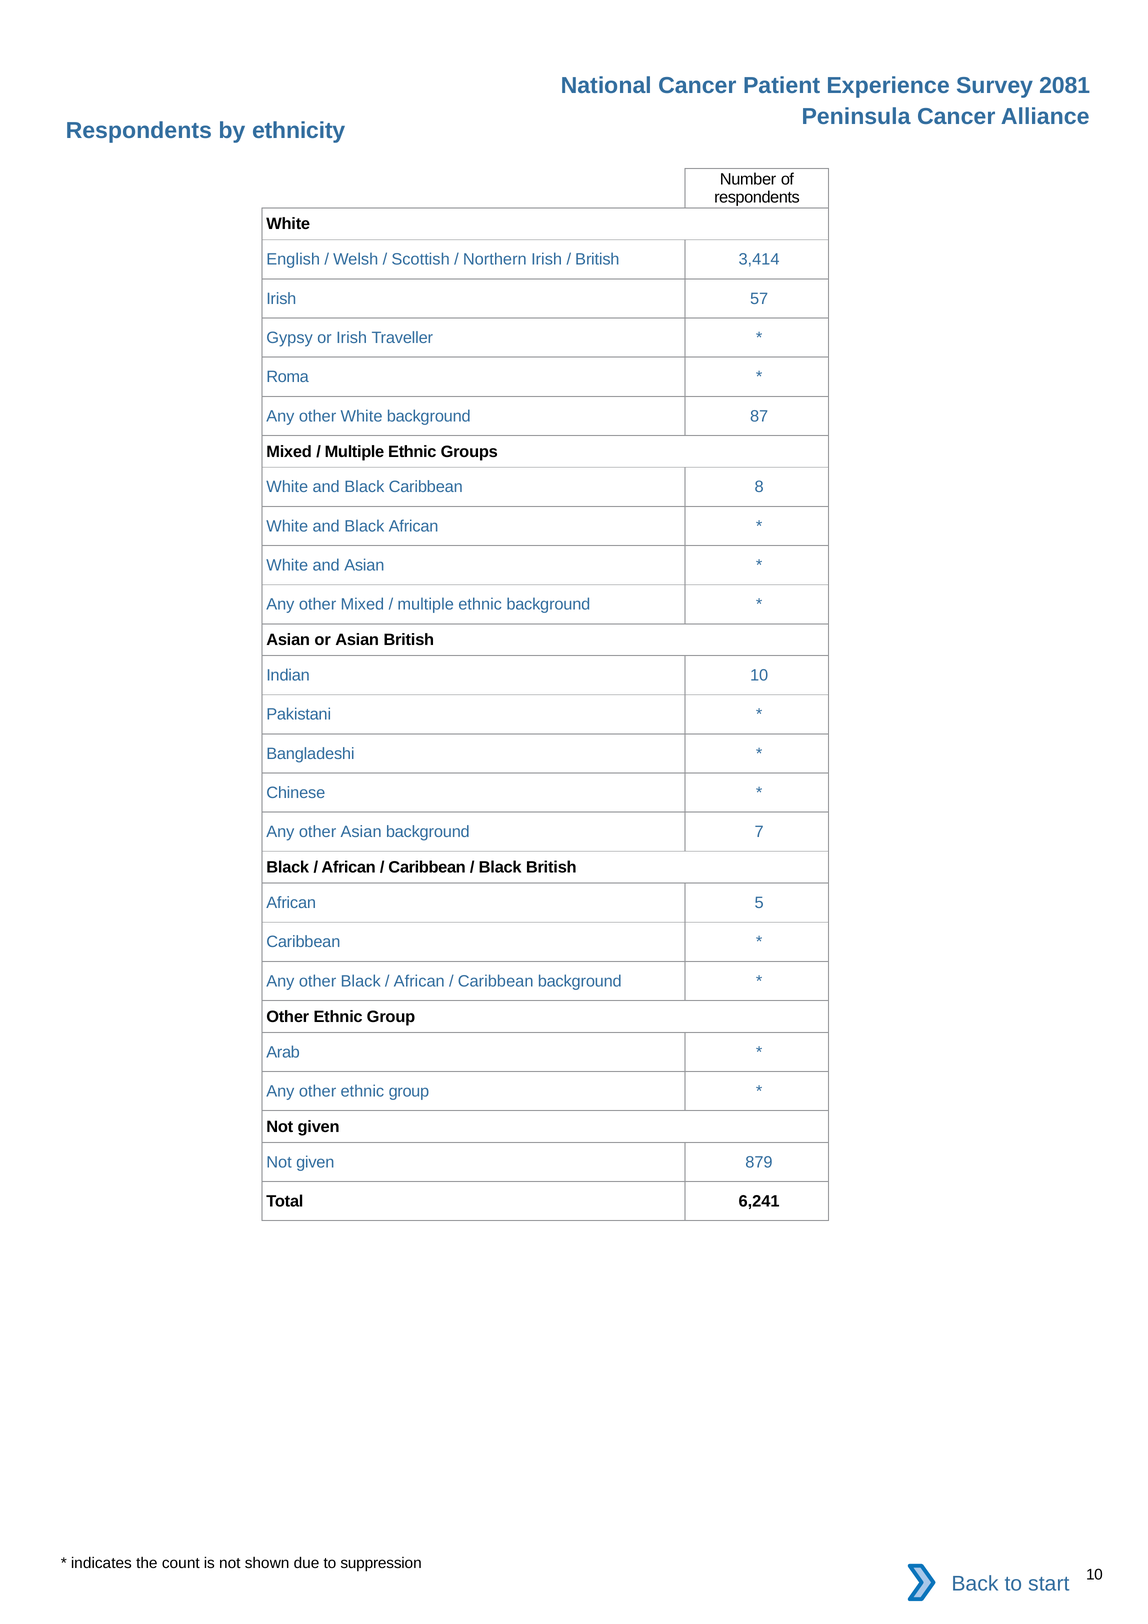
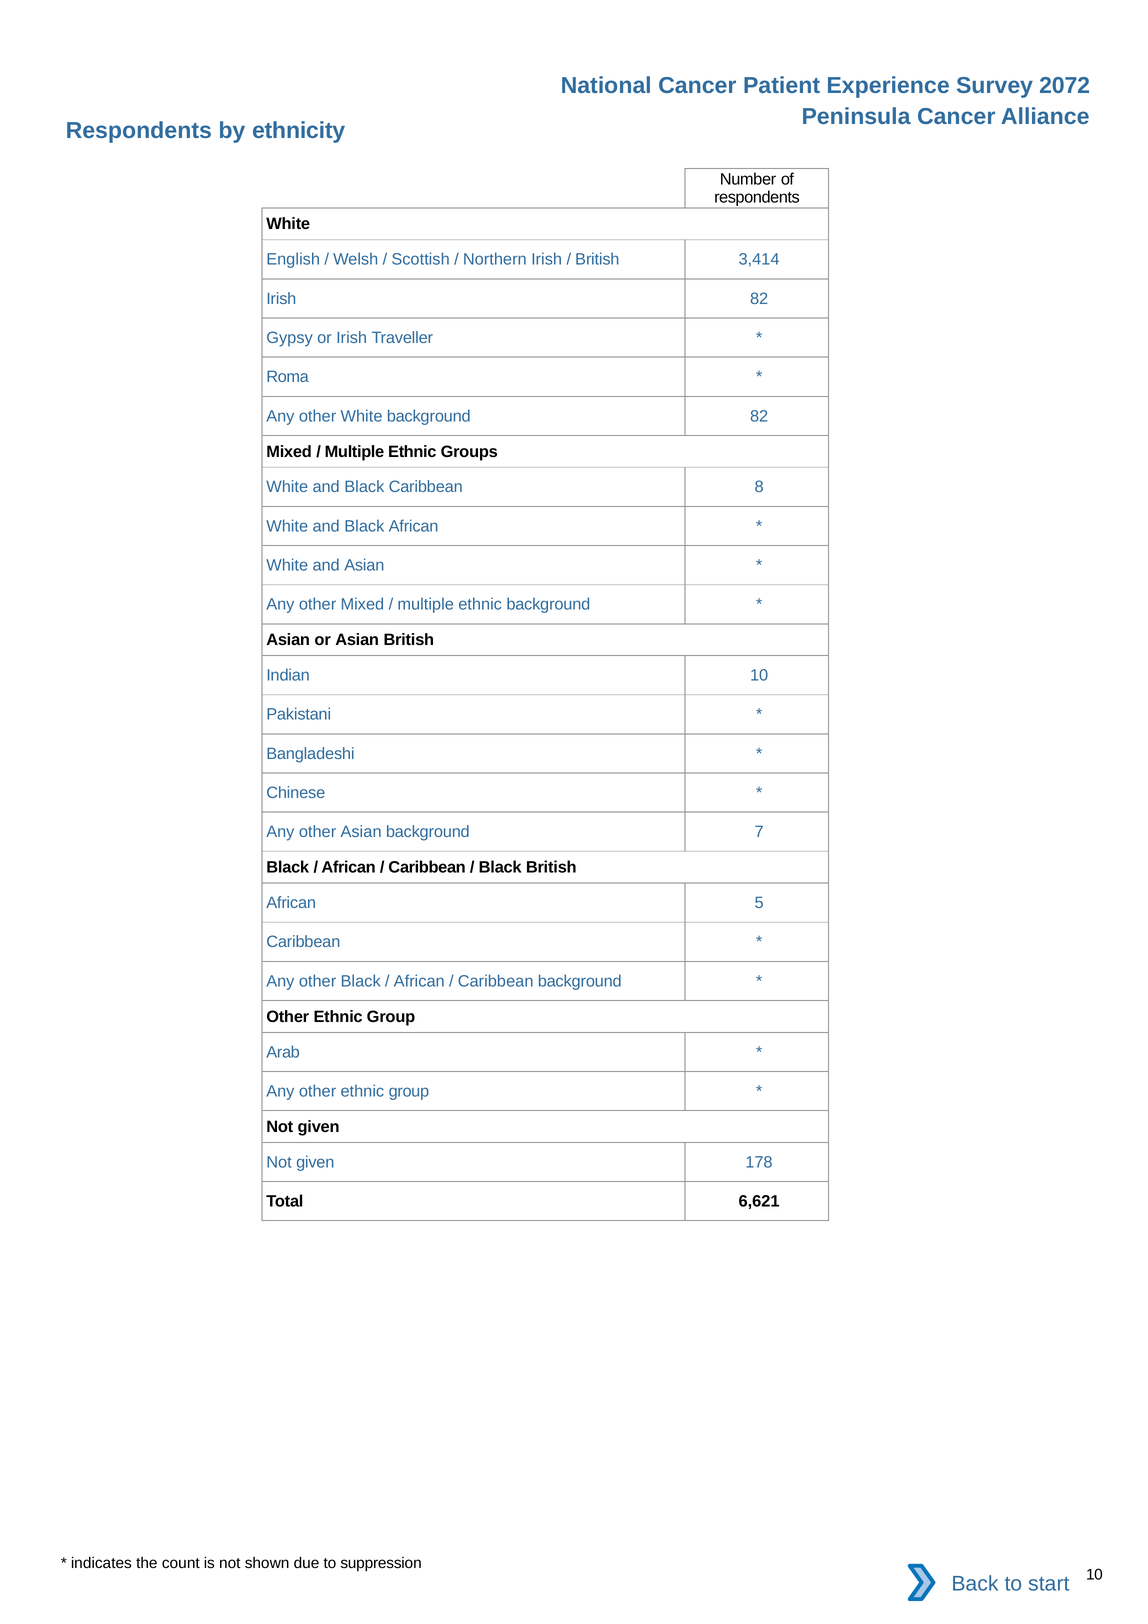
2081: 2081 -> 2072
Irish 57: 57 -> 82
background 87: 87 -> 82
879: 879 -> 178
6,241: 6,241 -> 6,621
